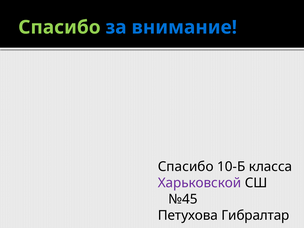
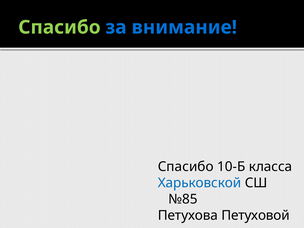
Харьковской colour: purple -> blue
№45: №45 -> №85
Гибралтар: Гибралтар -> Петуховой
